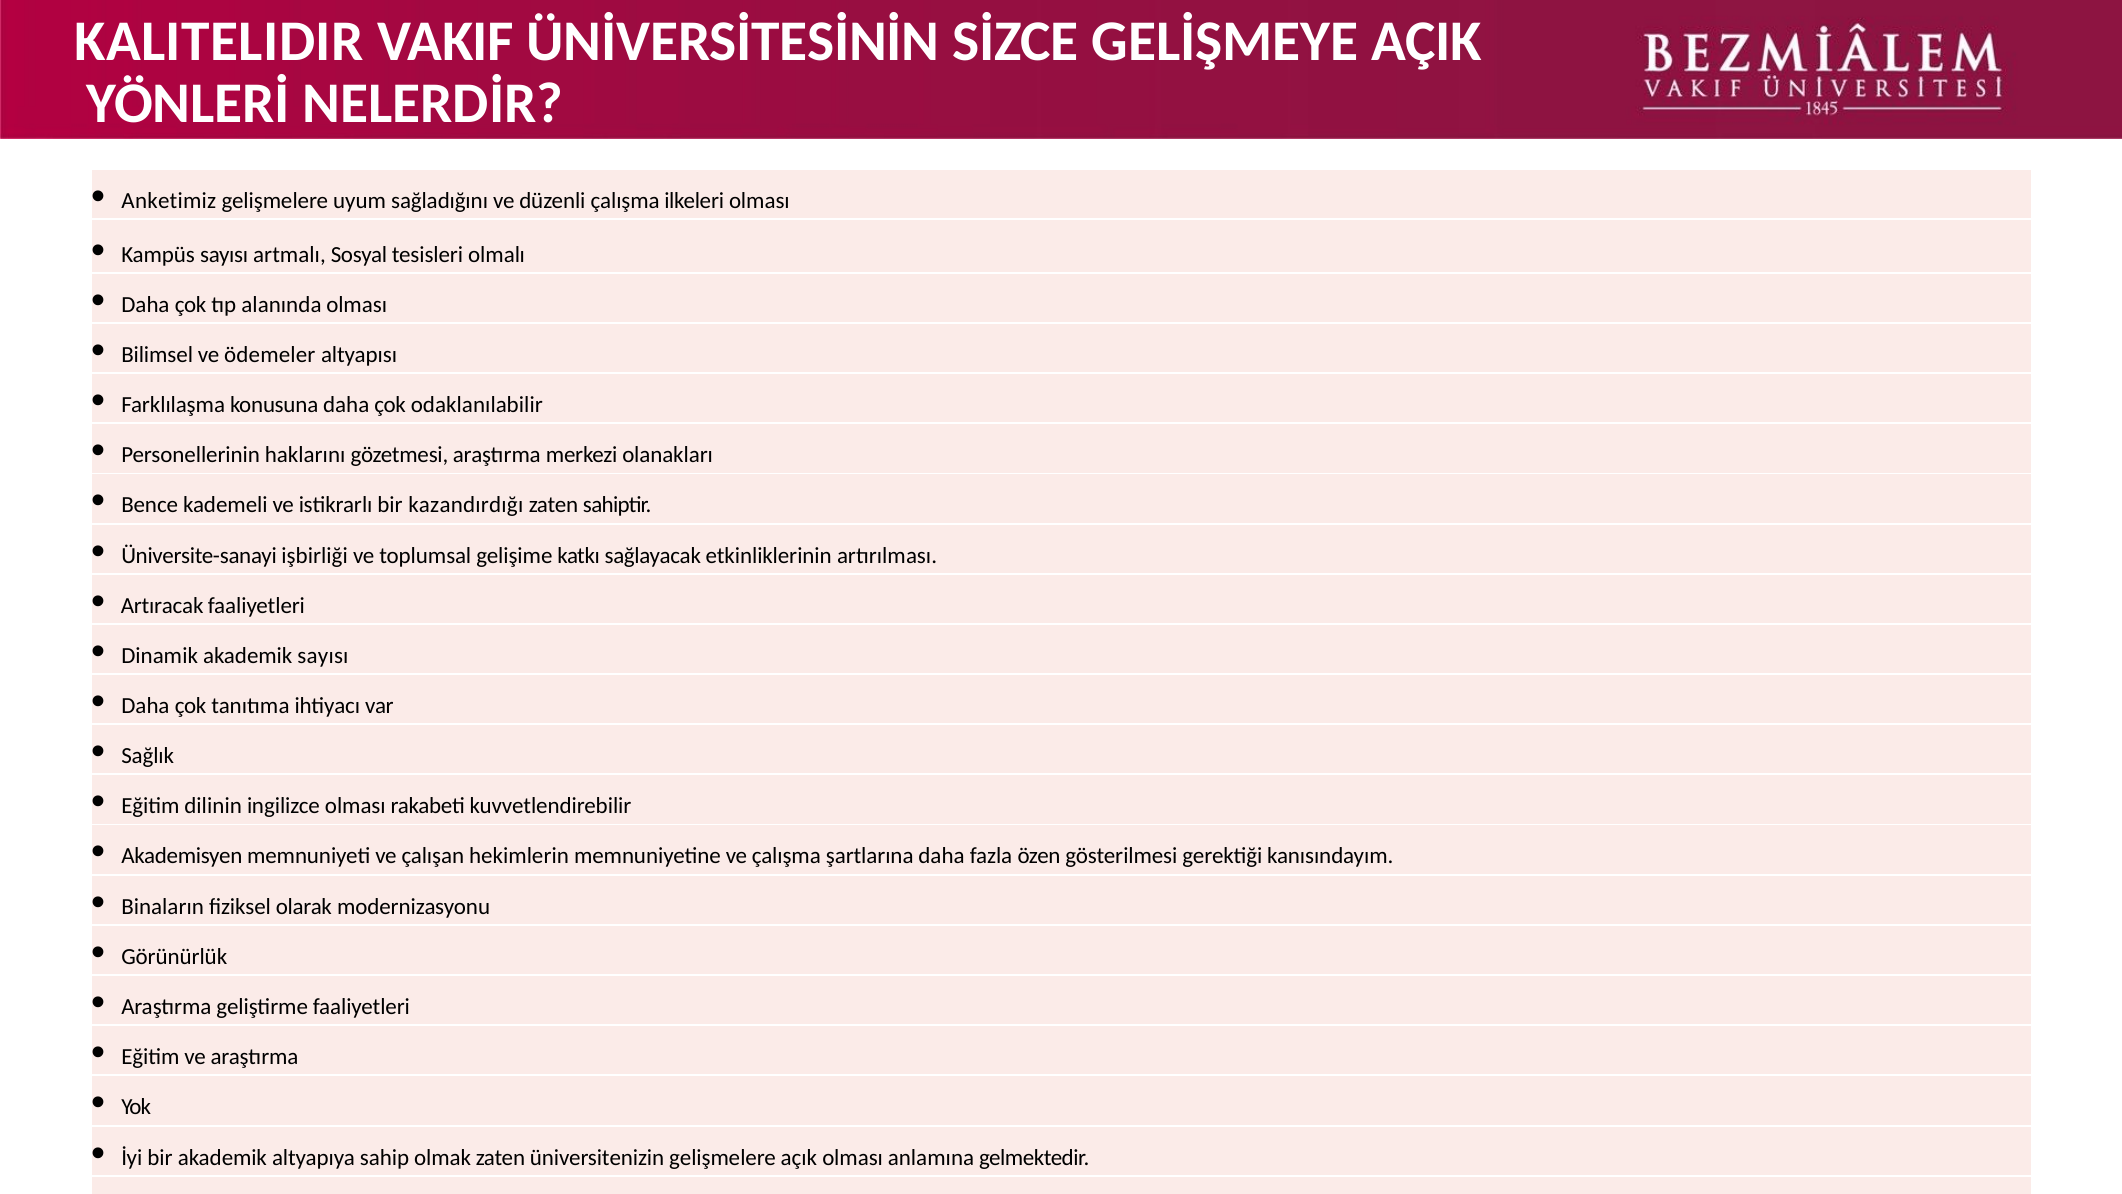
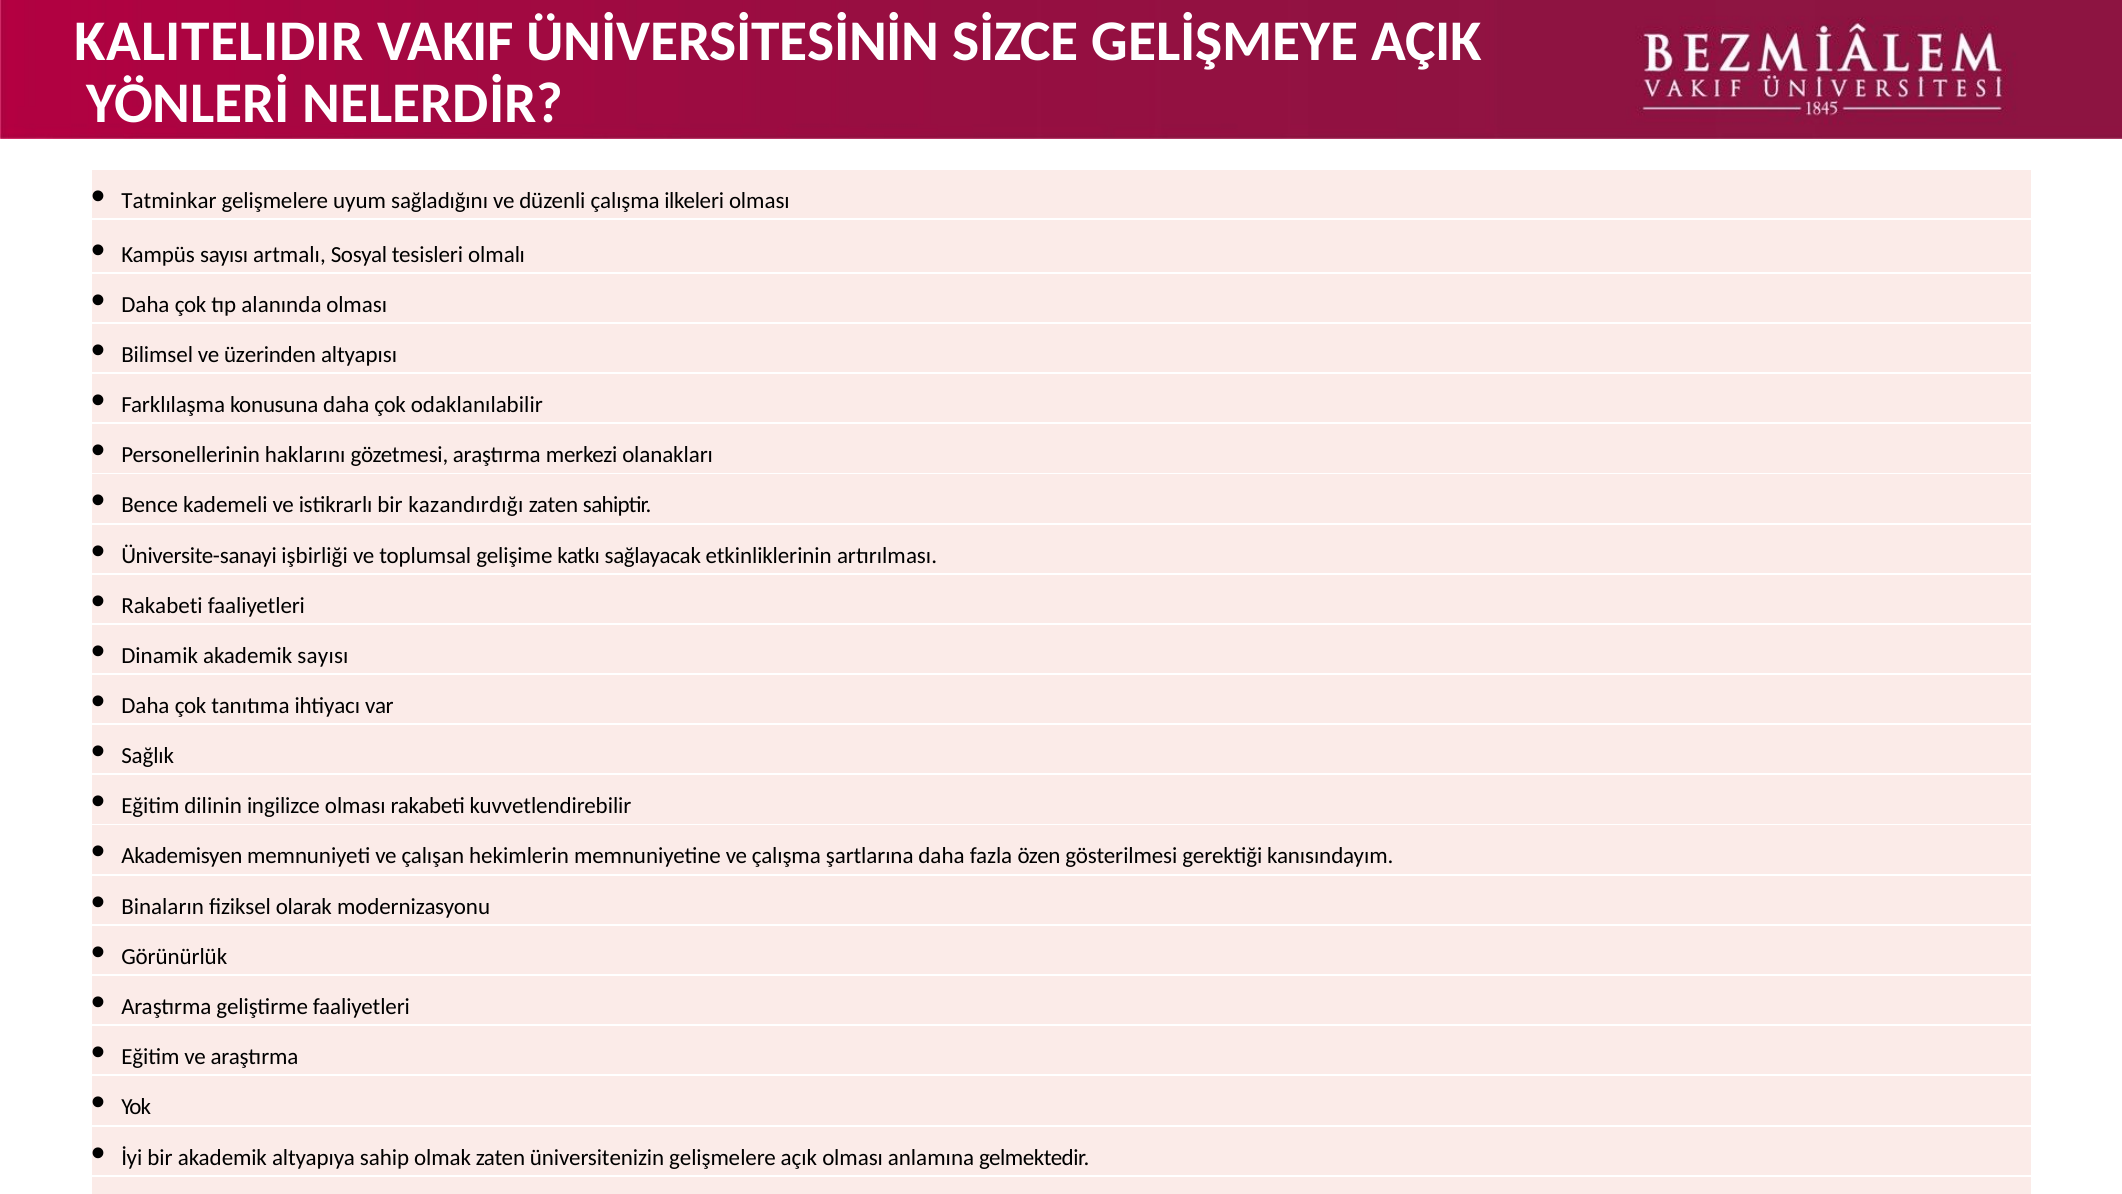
Anketimiz: Anketimiz -> Tatminkar
ödemeler: ödemeler -> üzerinden
Artıracak at (162, 605): Artıracak -> Rakabeti
